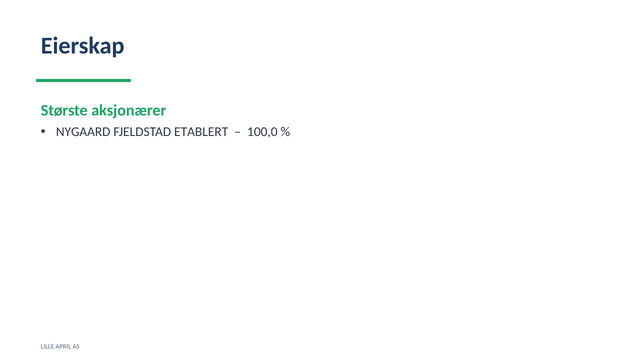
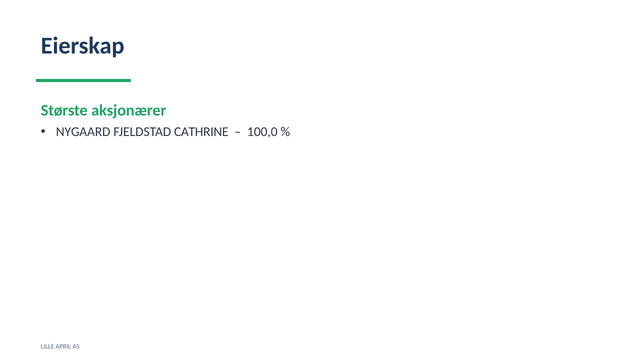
ETABLERT: ETABLERT -> CATHRINE
